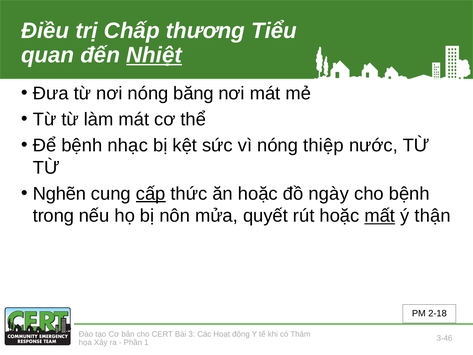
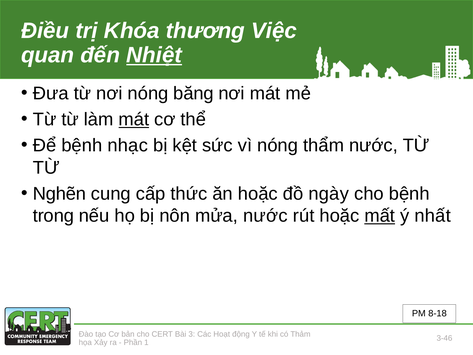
Chấp: Chấp -> Khóa
Tiểu: Tiểu -> Việc
mát at (134, 119) underline: none -> present
thiệp: thiệp -> thẩm
cấp underline: present -> none
mửa quyết: quyết -> nước
thận: thận -> nhất
2-18: 2-18 -> 8-18
